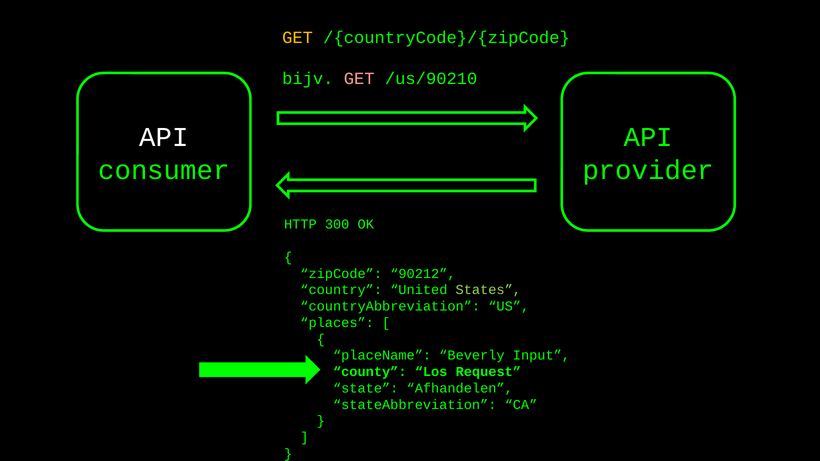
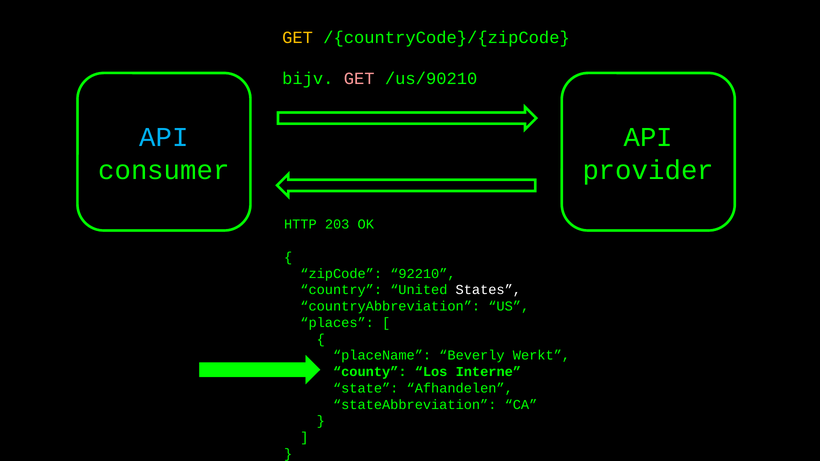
API at (164, 137) colour: white -> light blue
300: 300 -> 203
90212: 90212 -> 92210
States colour: light green -> white
Input: Input -> Werkt
Request: Request -> Interne
